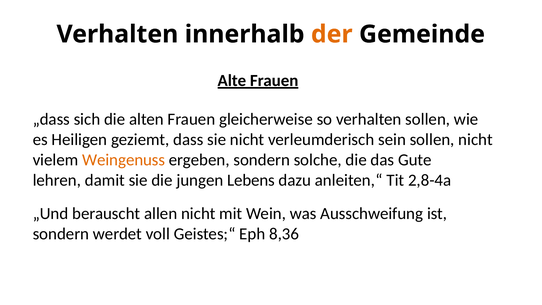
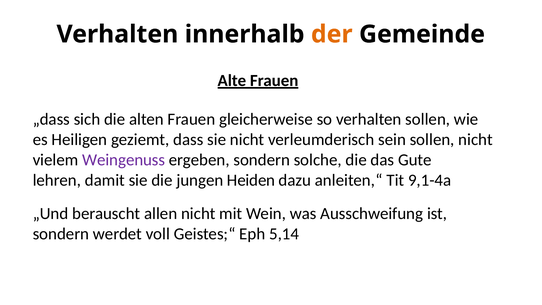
Weingenuss colour: orange -> purple
Lebens: Lebens -> Heiden
2,8-4a: 2,8-4a -> 9,1-4a
8,36: 8,36 -> 5,14
